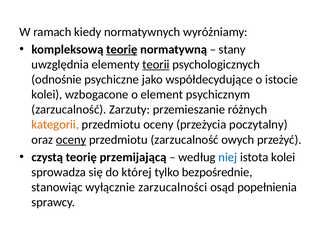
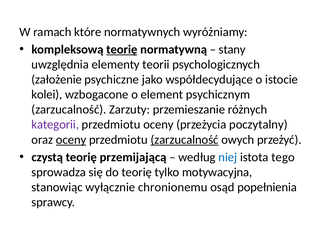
kiedy: kiedy -> które
teorii underline: present -> none
odnośnie: odnośnie -> założenie
kategorii colour: orange -> purple
zarzucalność at (185, 140) underline: none -> present
istota kolei: kolei -> tego
do której: której -> teorię
bezpośrednie: bezpośrednie -> motywacyjna
zarzucalności: zarzucalności -> chronionemu
